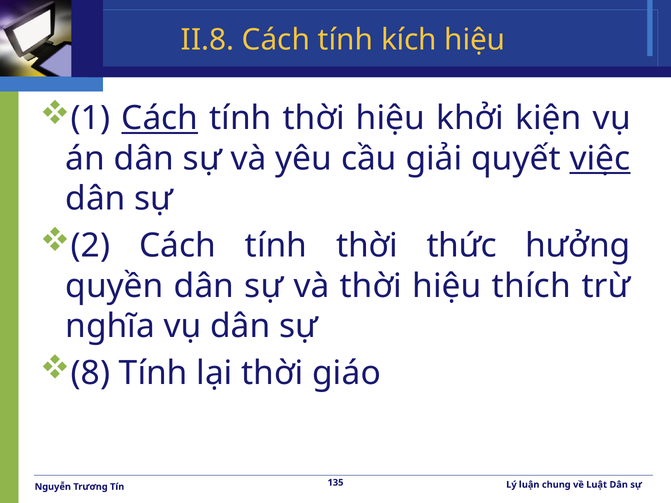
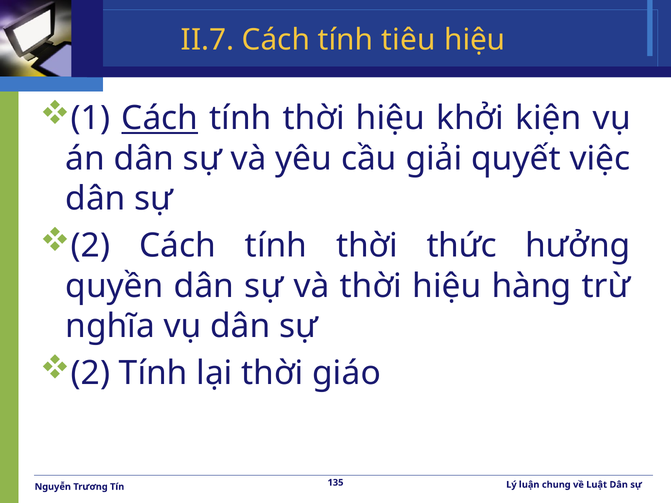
II.8: II.8 -> II.7
kích: kích -> tiêu
việc underline: present -> none
thích: thích -> hàng
8 at (91, 373): 8 -> 2
